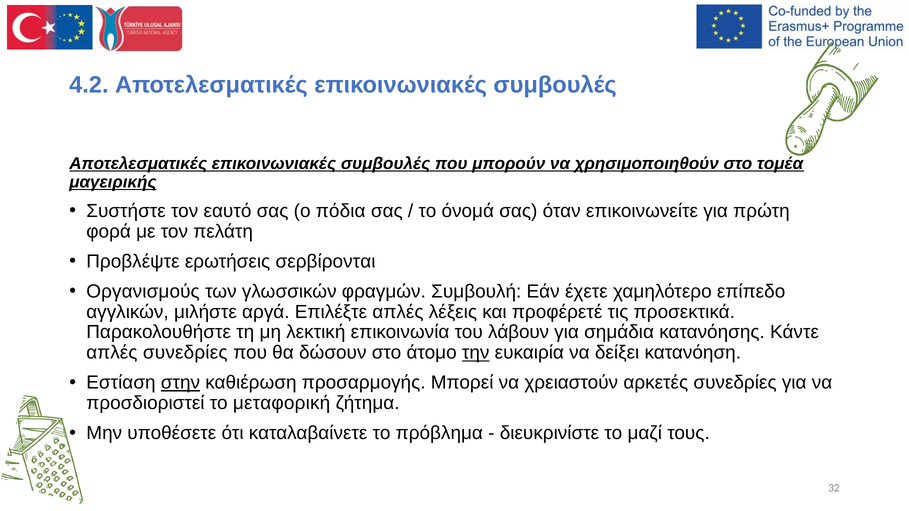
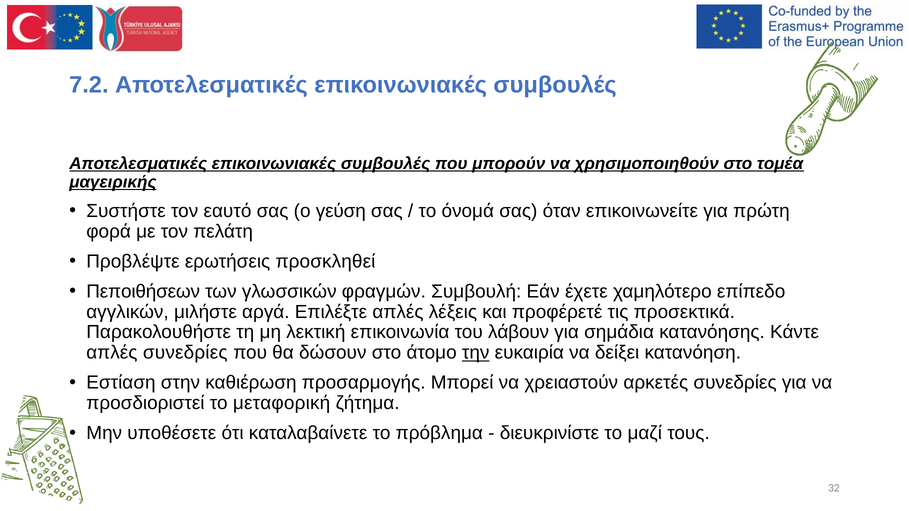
4.2: 4.2 -> 7.2
πόδια: πόδια -> γεύση
σερβίρονται: σερβίρονται -> προσκληθεί
Οργανισμούς: Οργανισμούς -> Πεποιθήσεων
στην underline: present -> none
